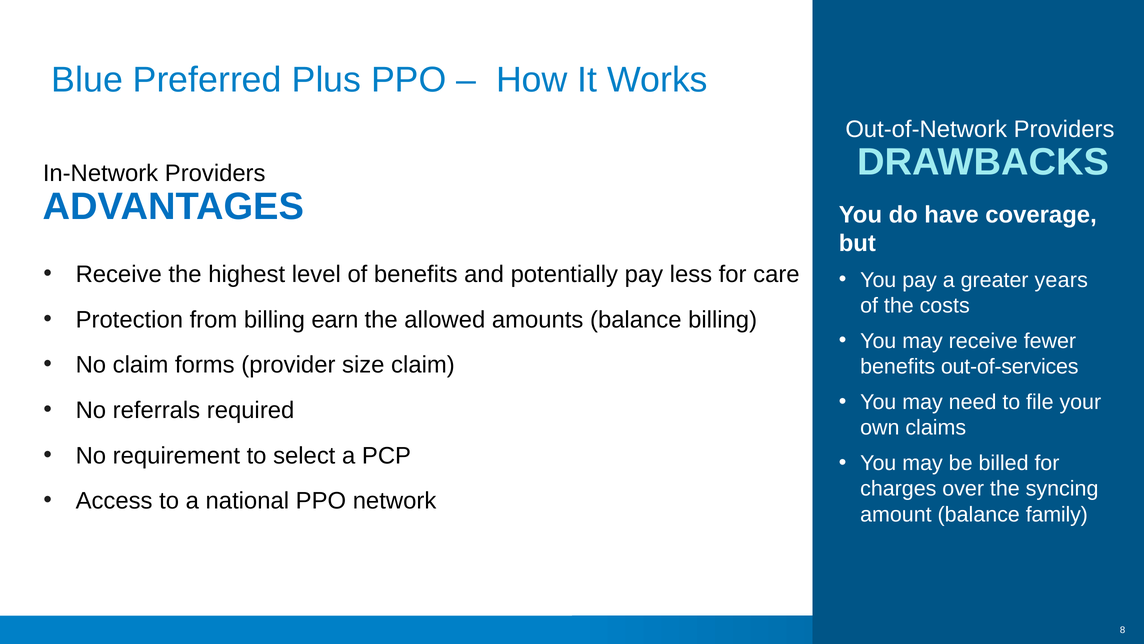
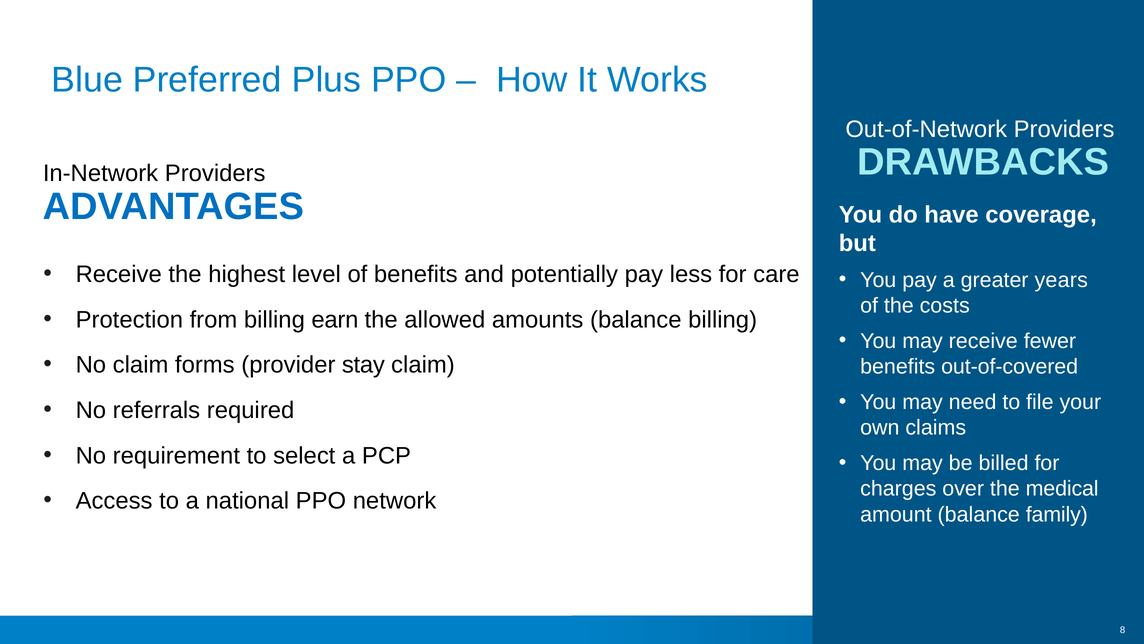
size: size -> stay
out-of-services: out-of-services -> out-of-covered
syncing: syncing -> medical
